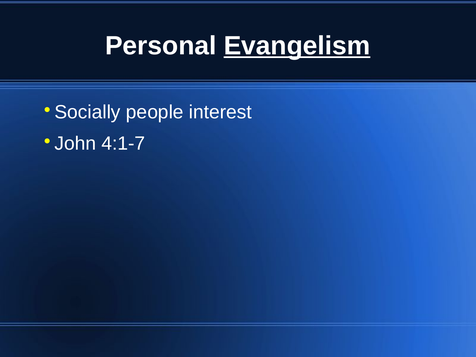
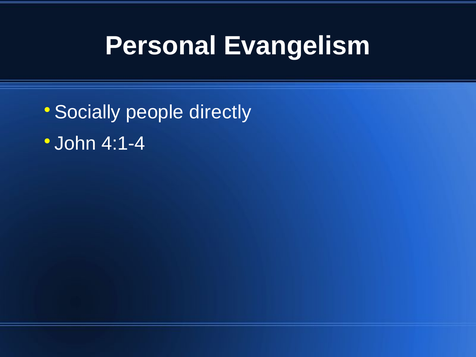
Evangelism underline: present -> none
interest: interest -> directly
4:1-7: 4:1-7 -> 4:1-4
